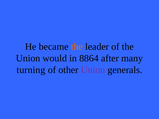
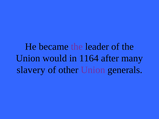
the at (77, 47) colour: orange -> purple
8864: 8864 -> 1164
turning: turning -> slavery
